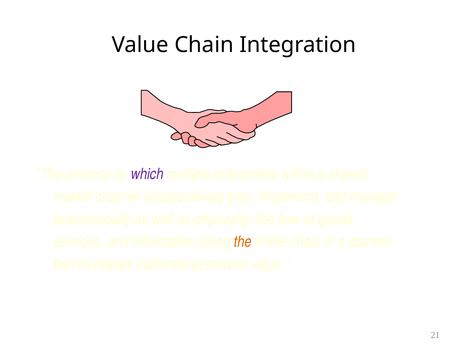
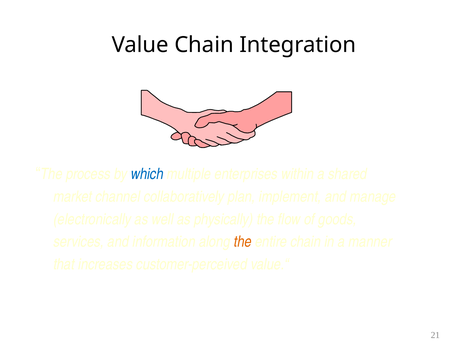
which colour: purple -> blue
